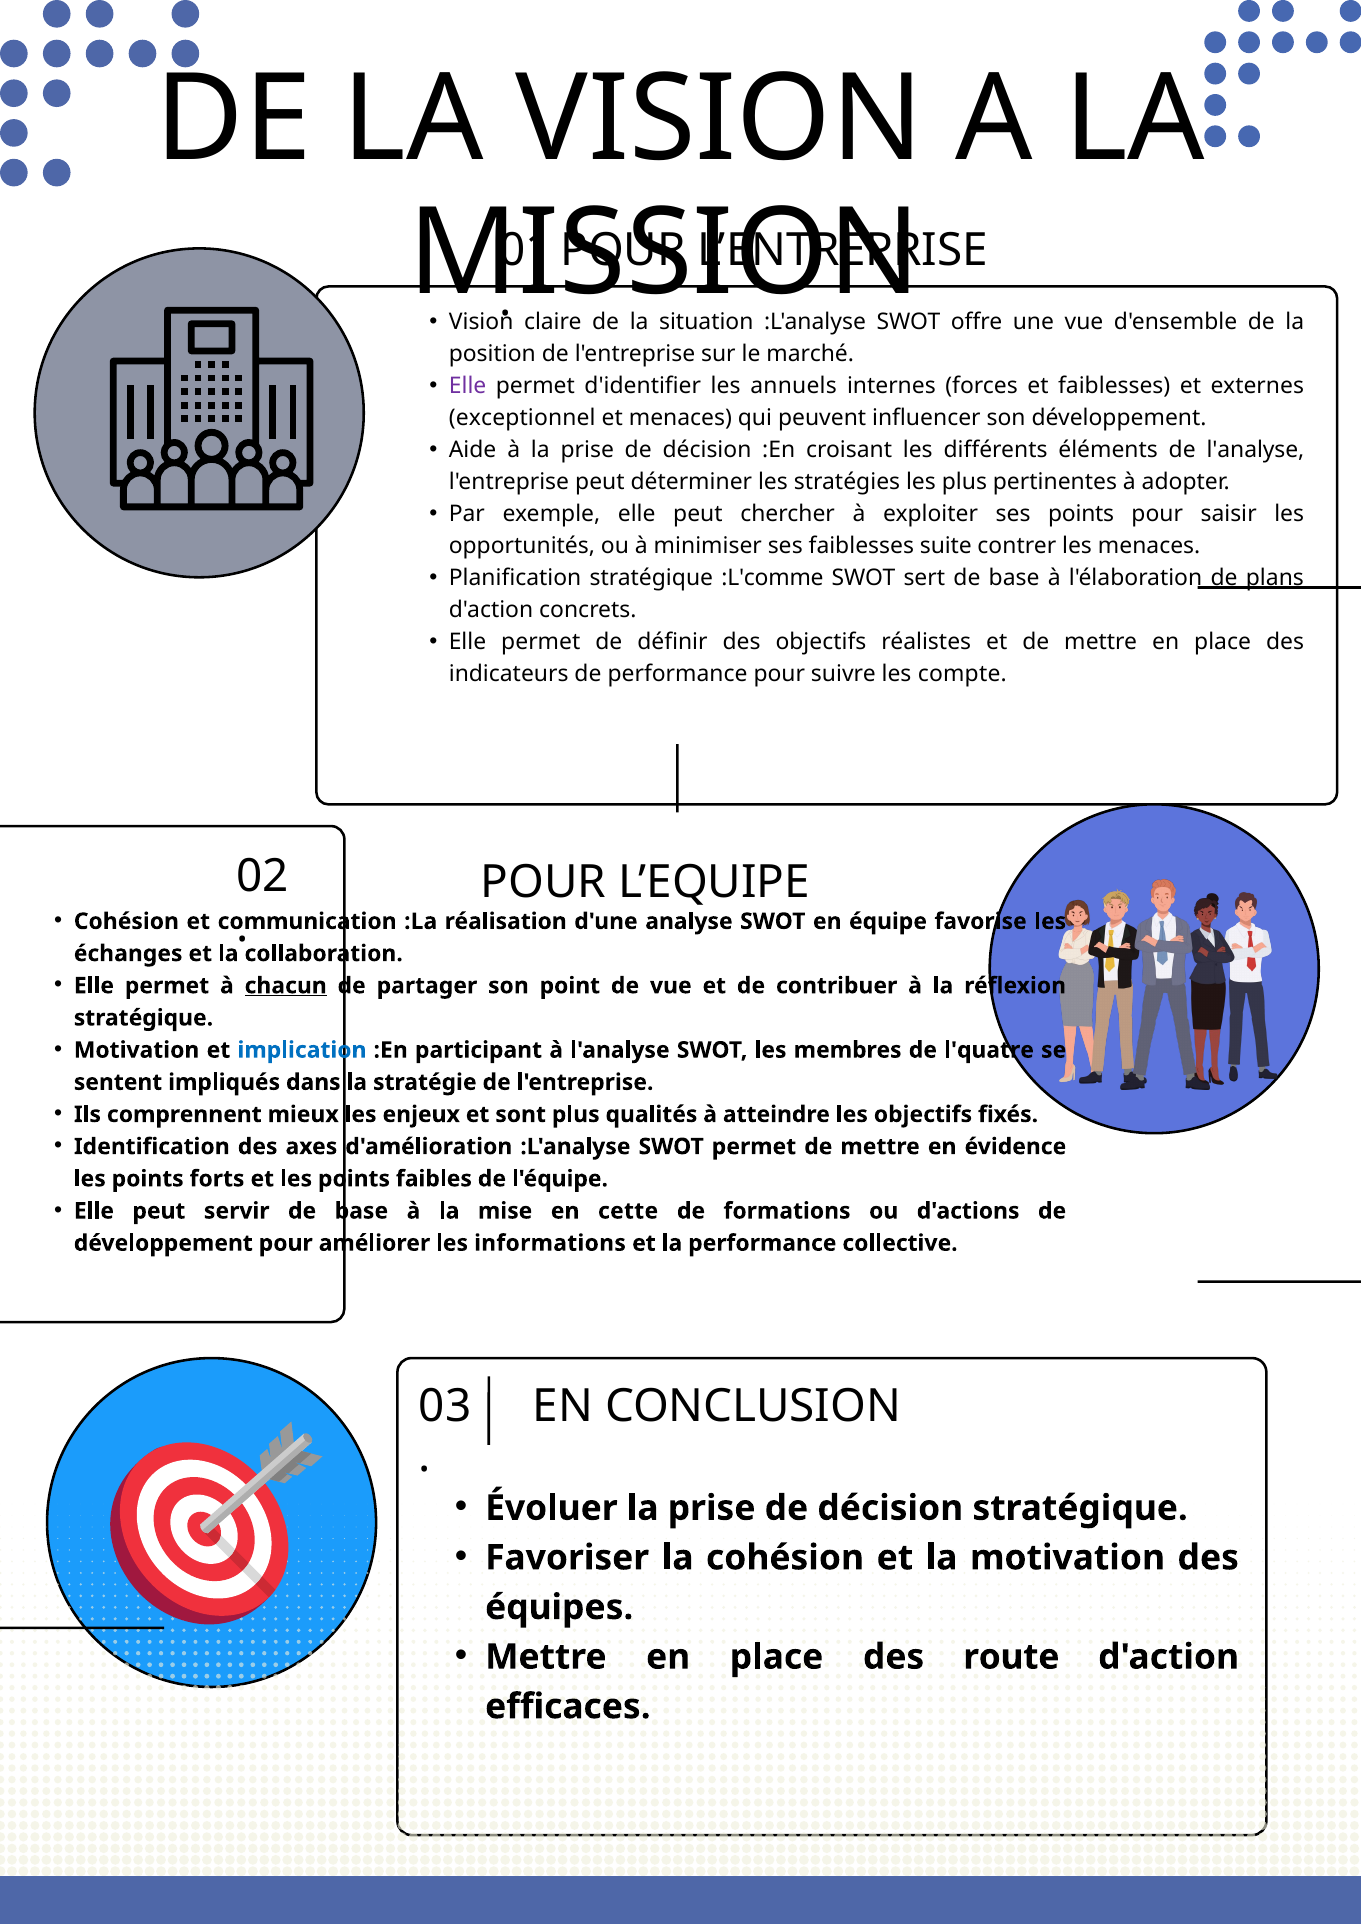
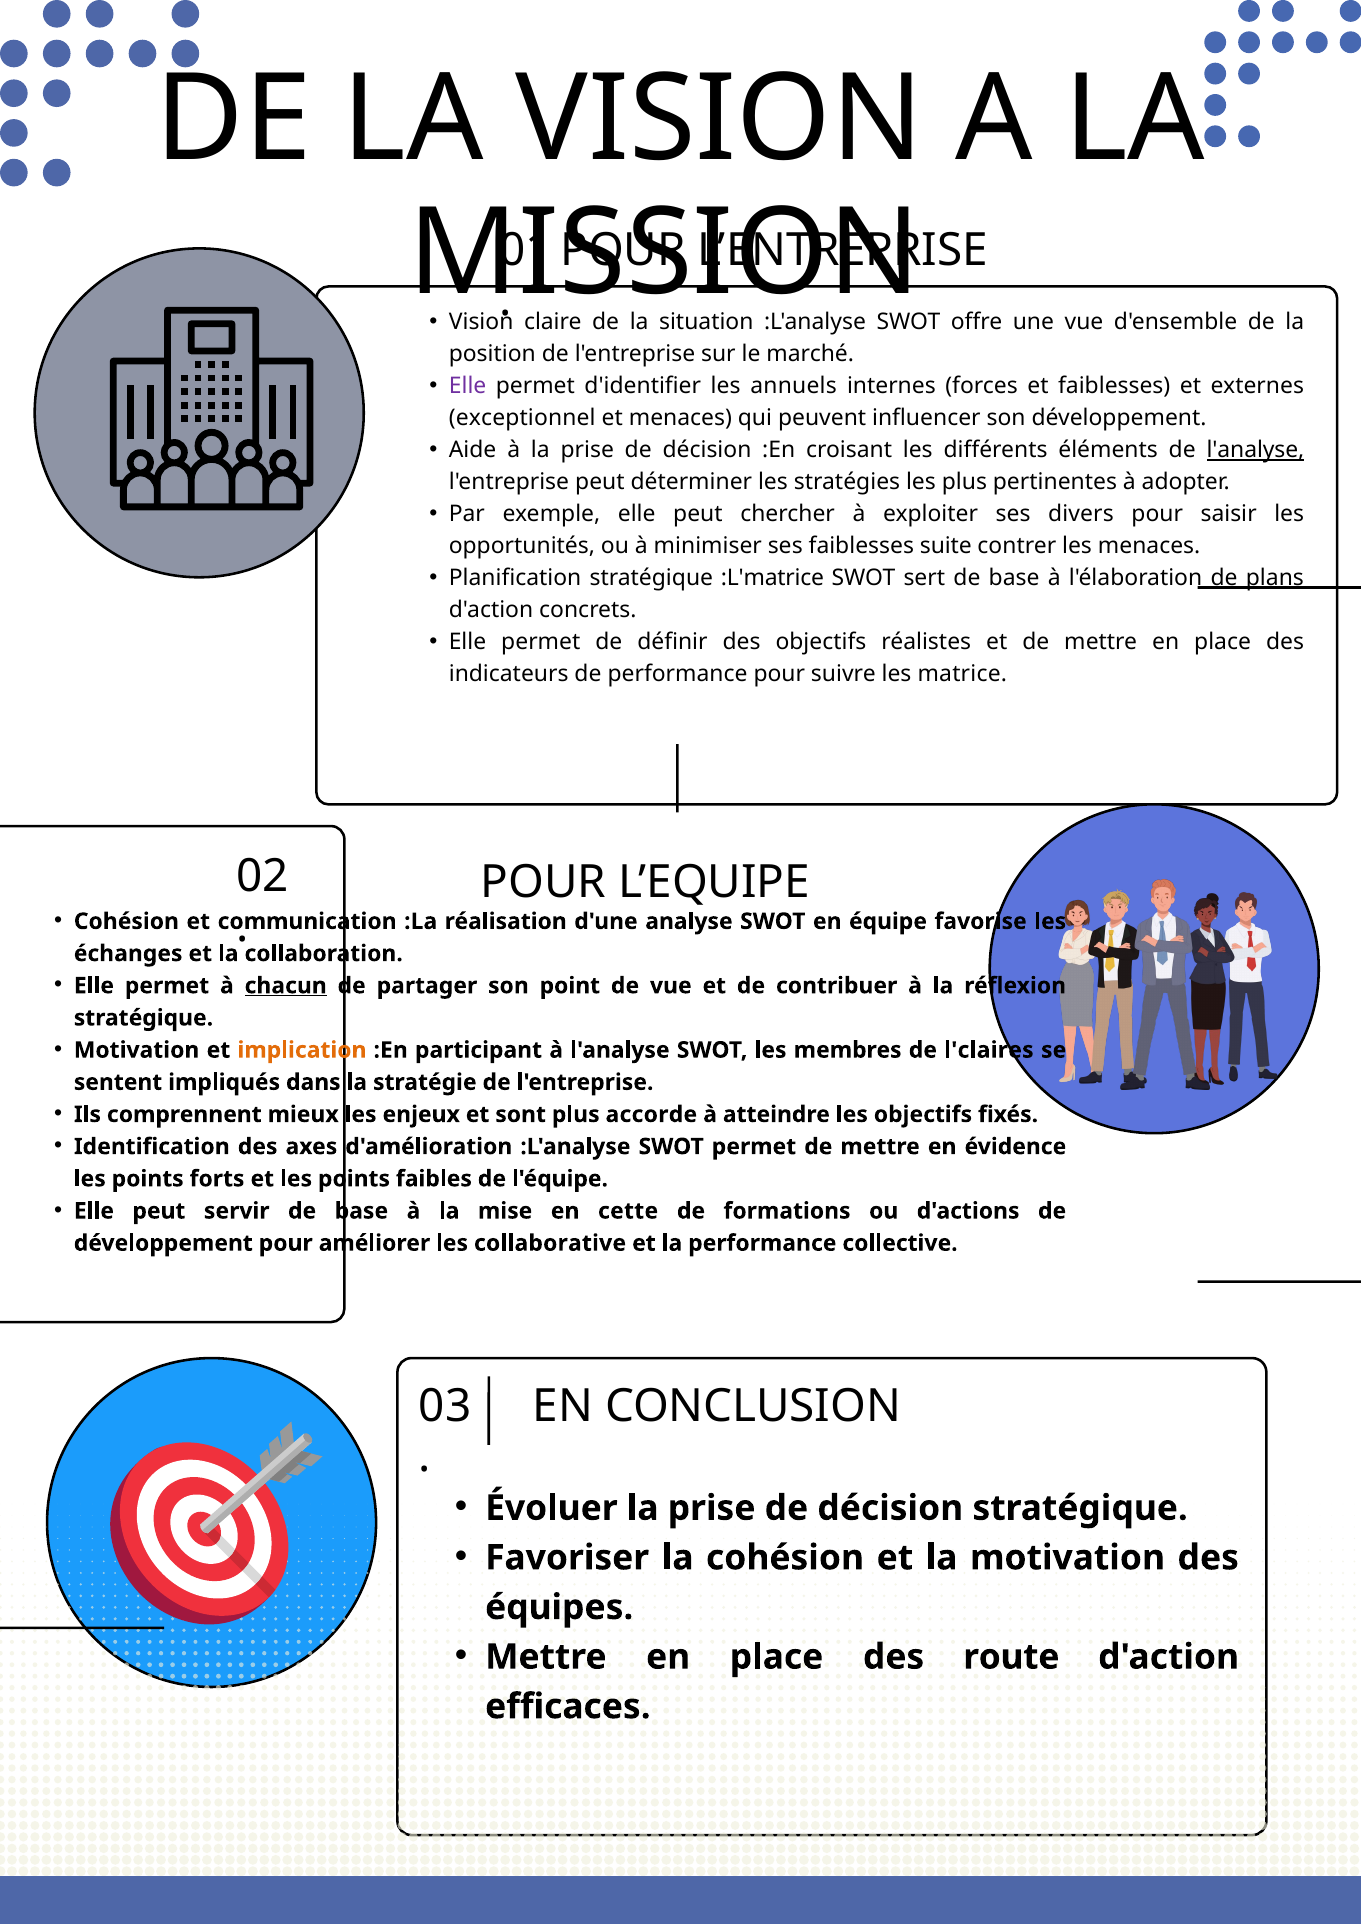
l'analyse at (1255, 450) underline: none -> present
ses points: points -> divers
:L'comme: :L'comme -> :L'matrice
compte: compte -> matrice
implication colour: blue -> orange
l'quatre: l'quatre -> l'claires
qualités: qualités -> accorde
informations: informations -> collaborative
